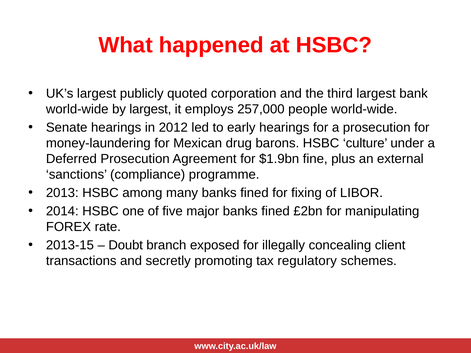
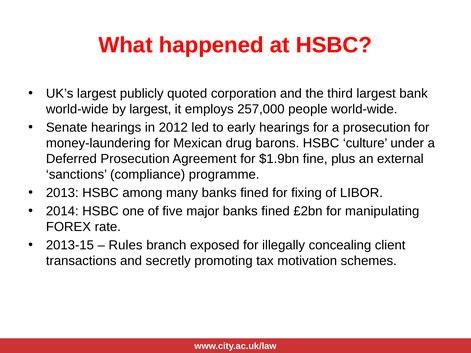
Doubt: Doubt -> Rules
regulatory: regulatory -> motivation
